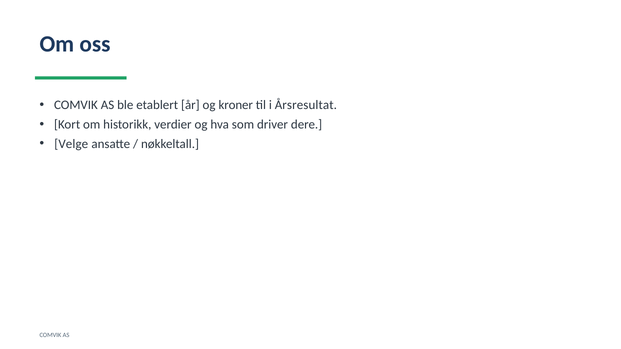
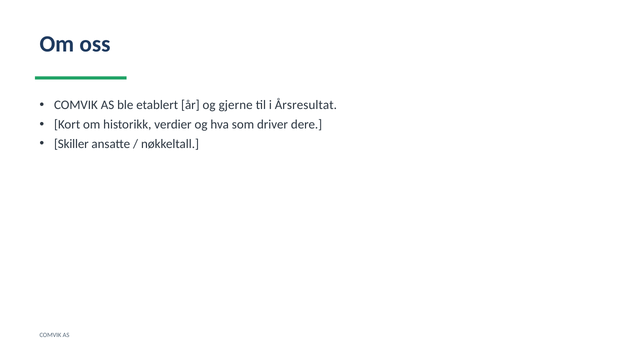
kroner: kroner -> gjerne
Velge: Velge -> Skiller
